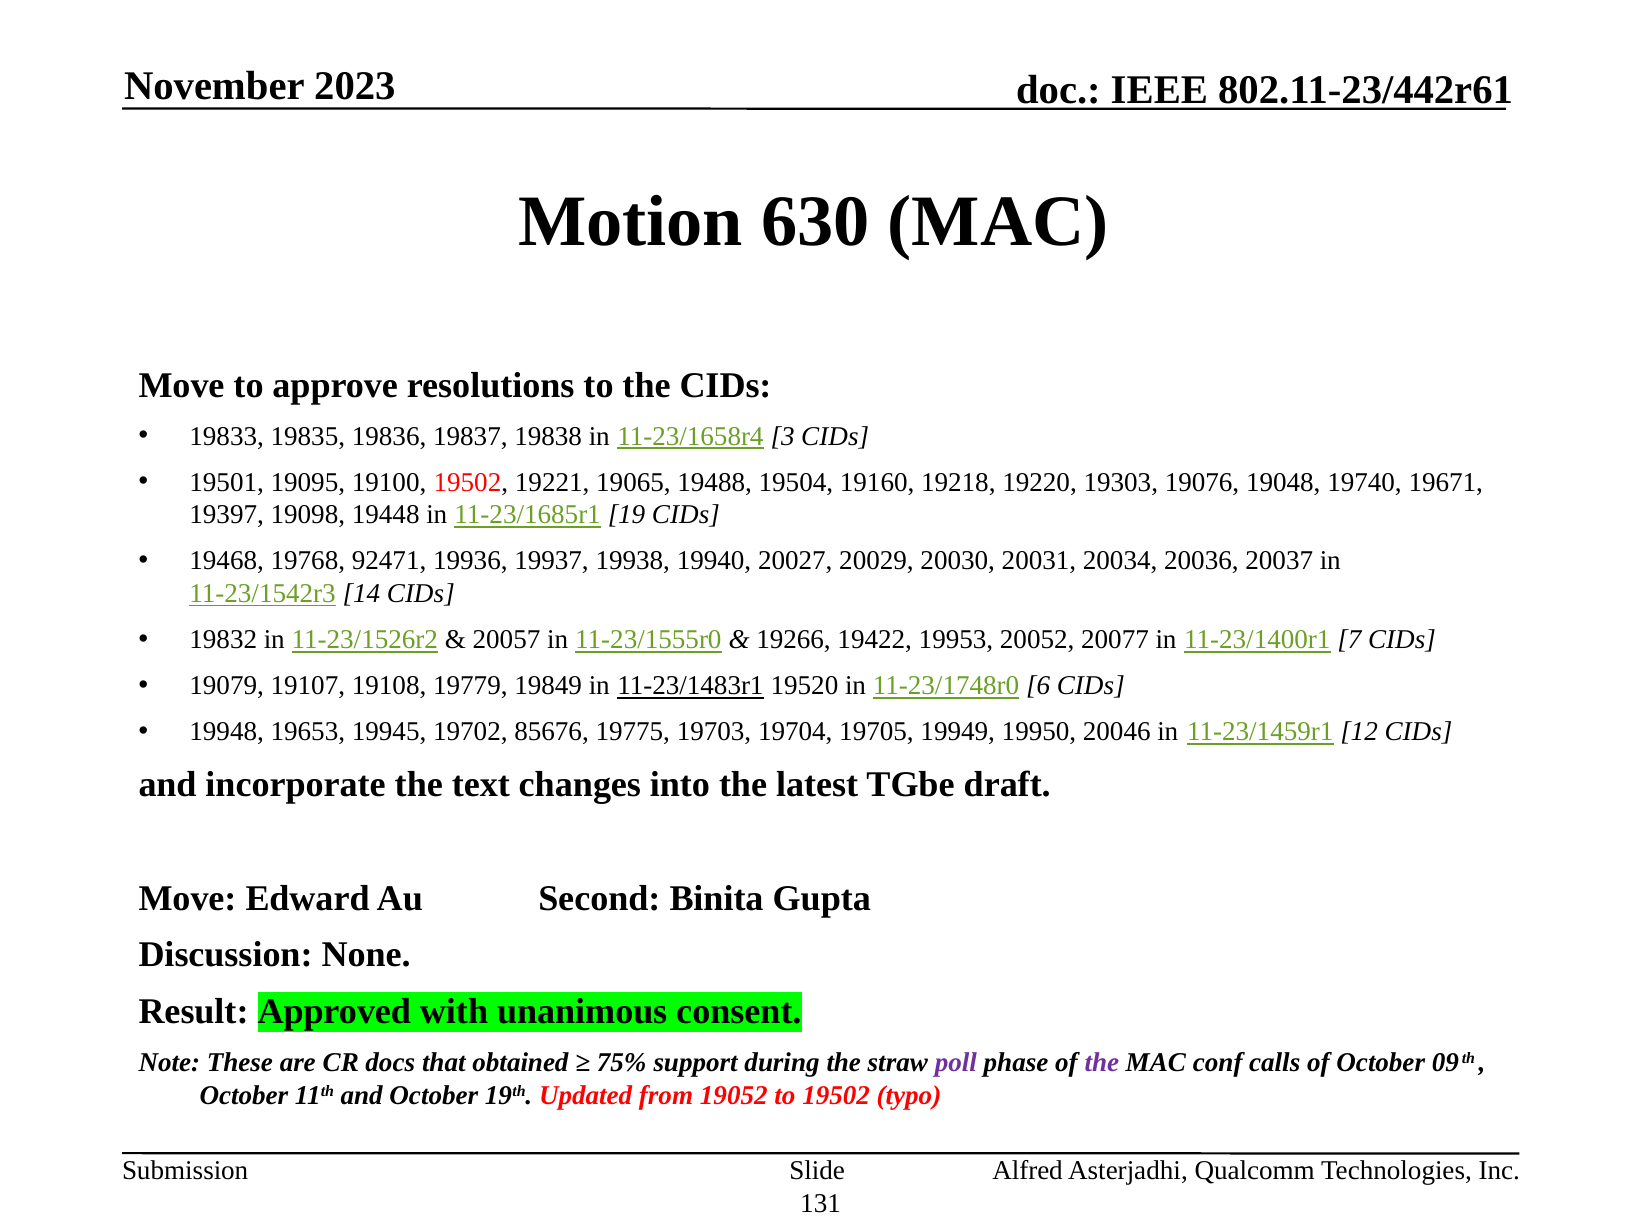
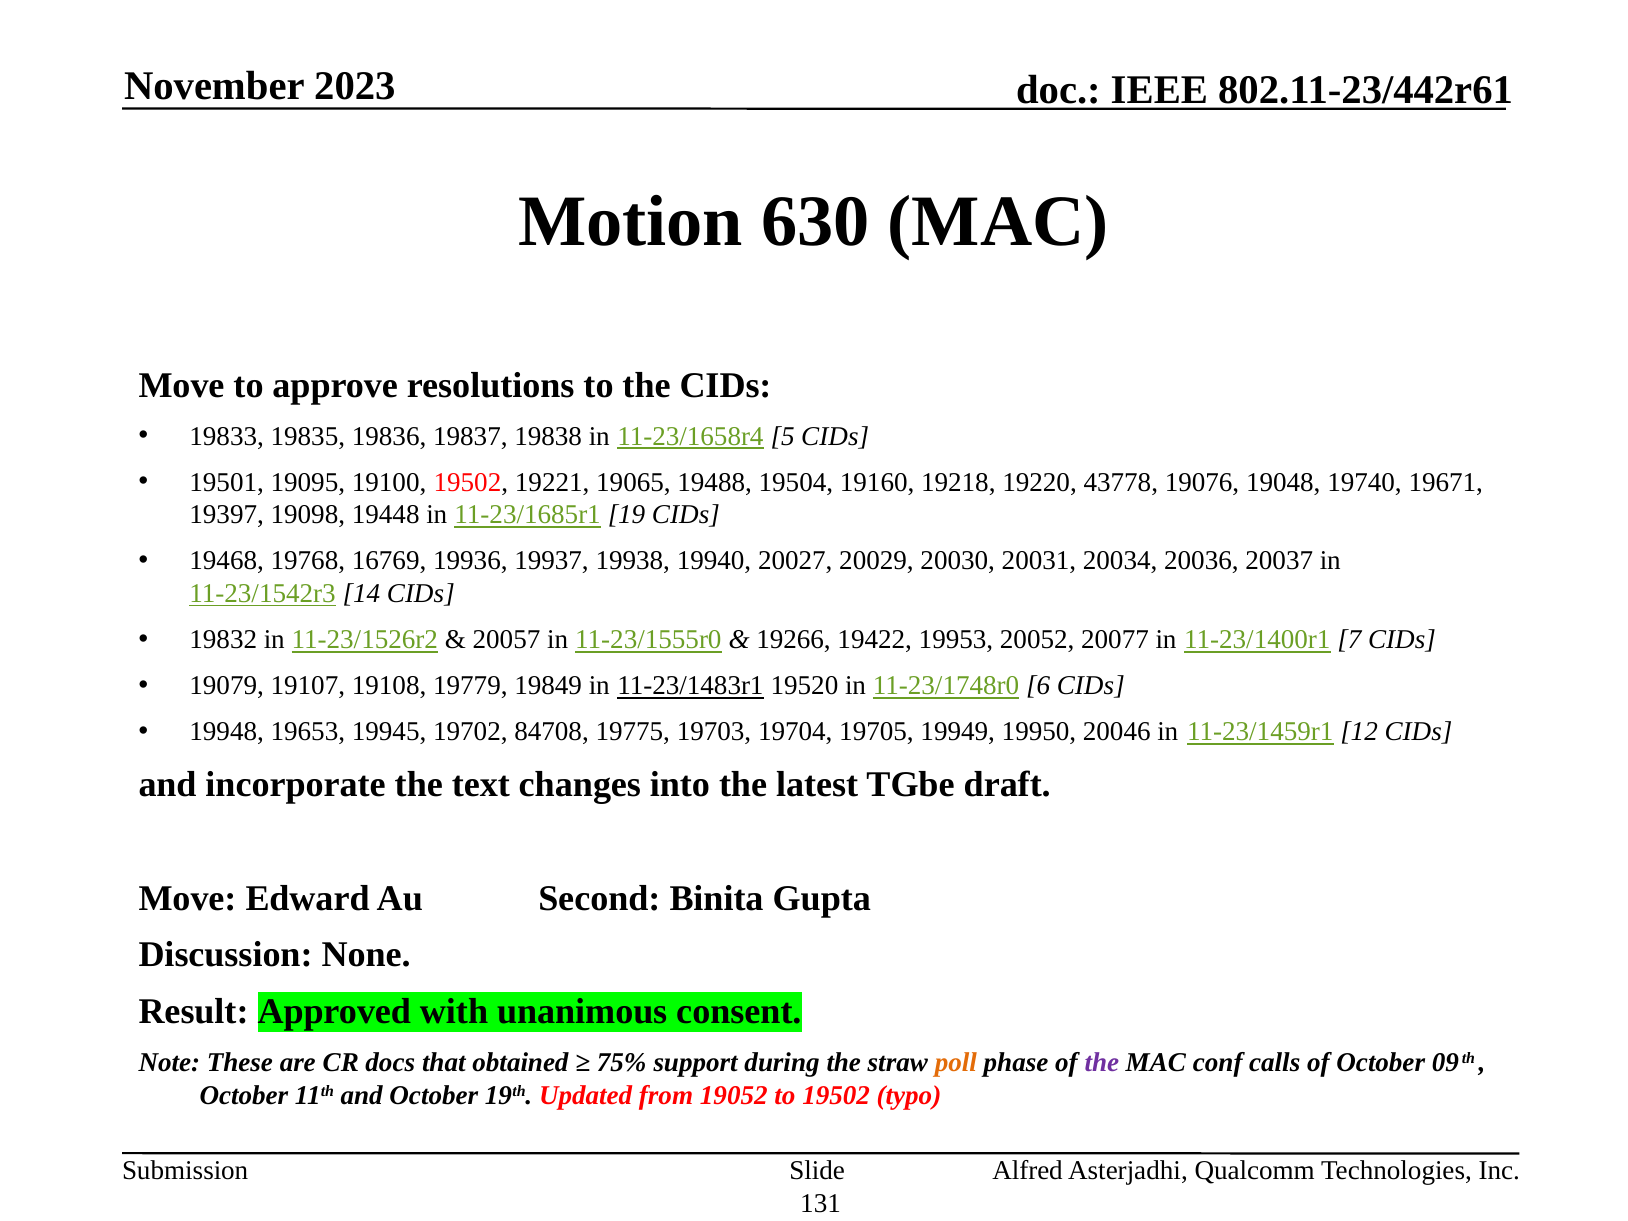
3: 3 -> 5
19303: 19303 -> 43778
92471: 92471 -> 16769
85676: 85676 -> 84708
poll colour: purple -> orange
